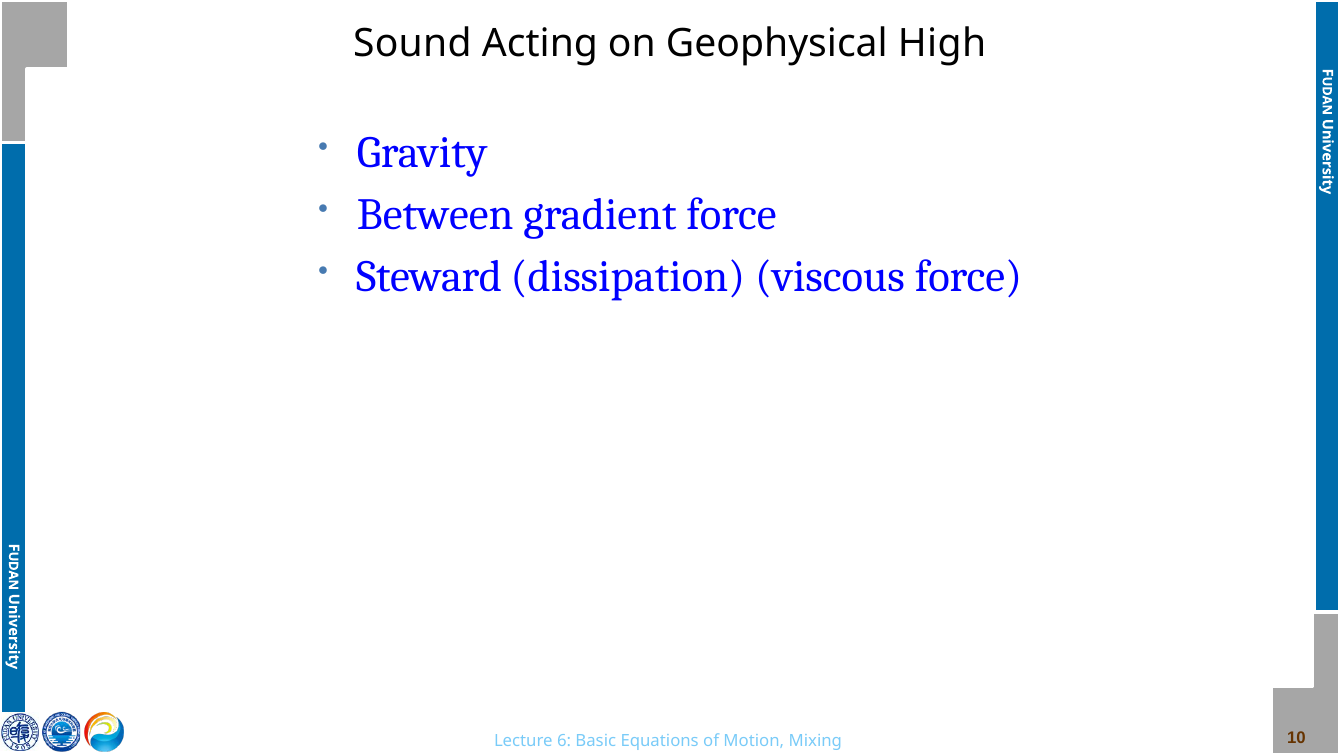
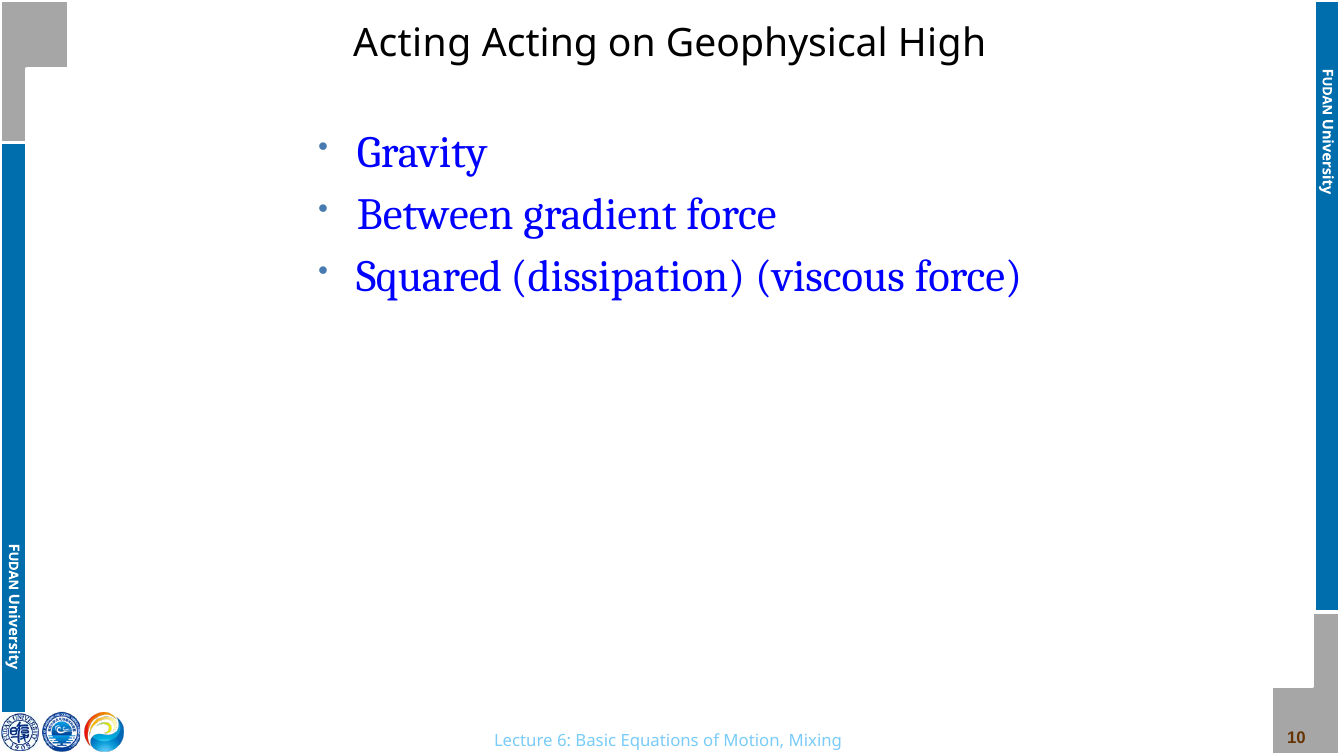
Sound at (412, 43): Sound -> Acting
Steward: Steward -> Squared
